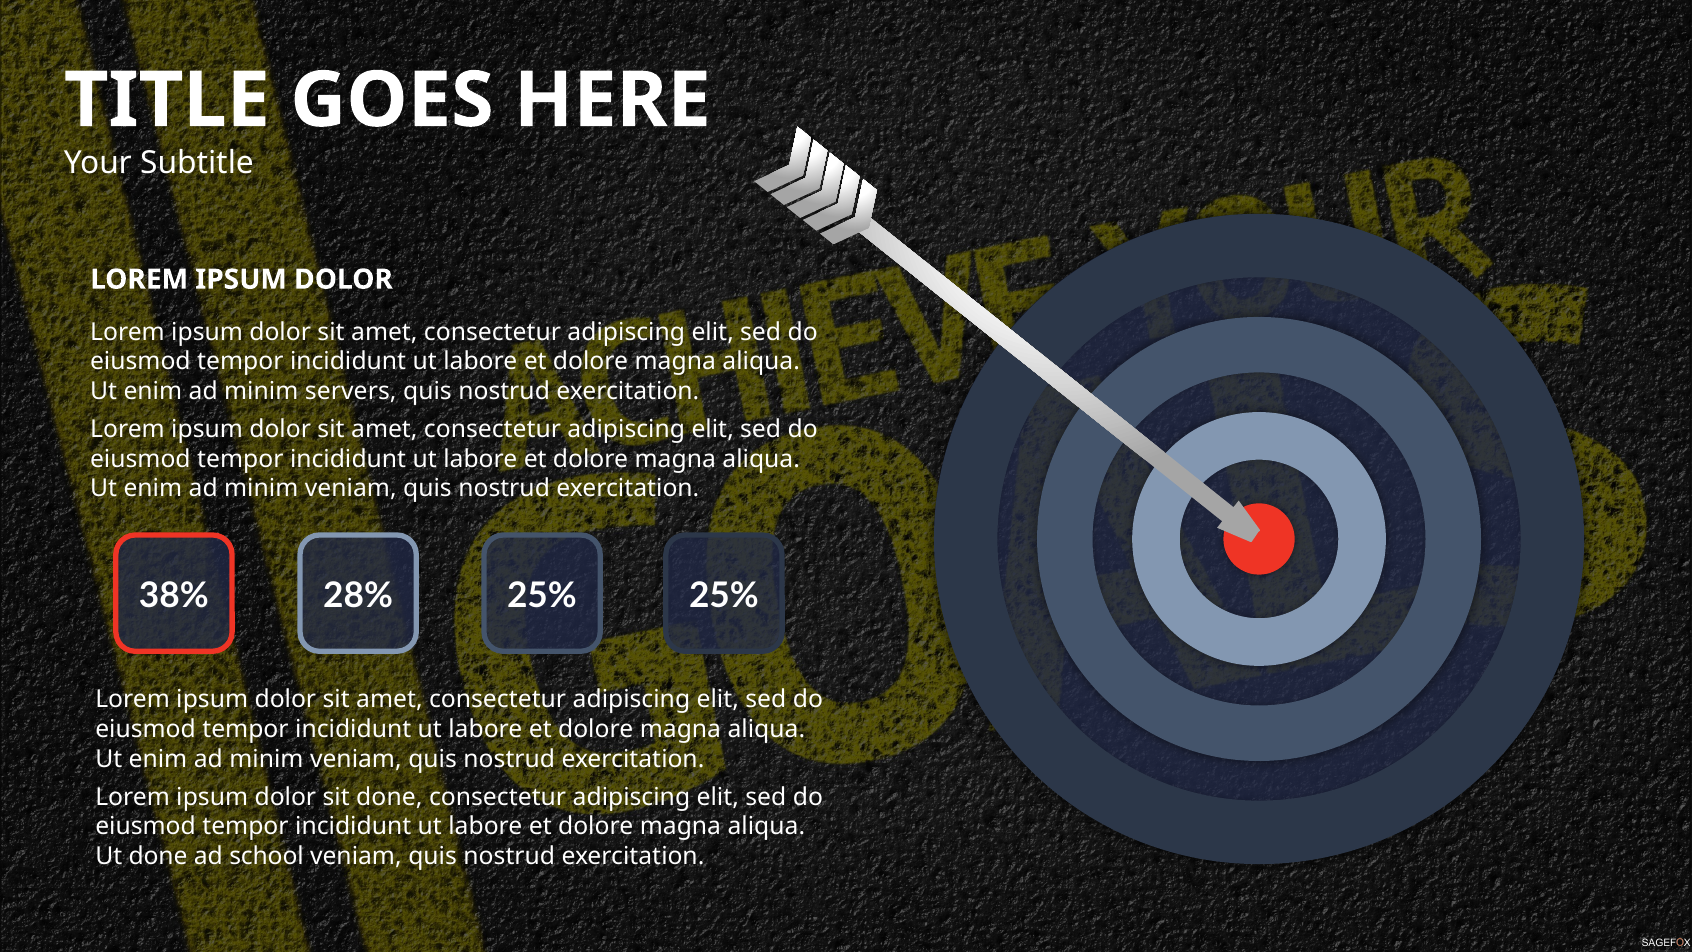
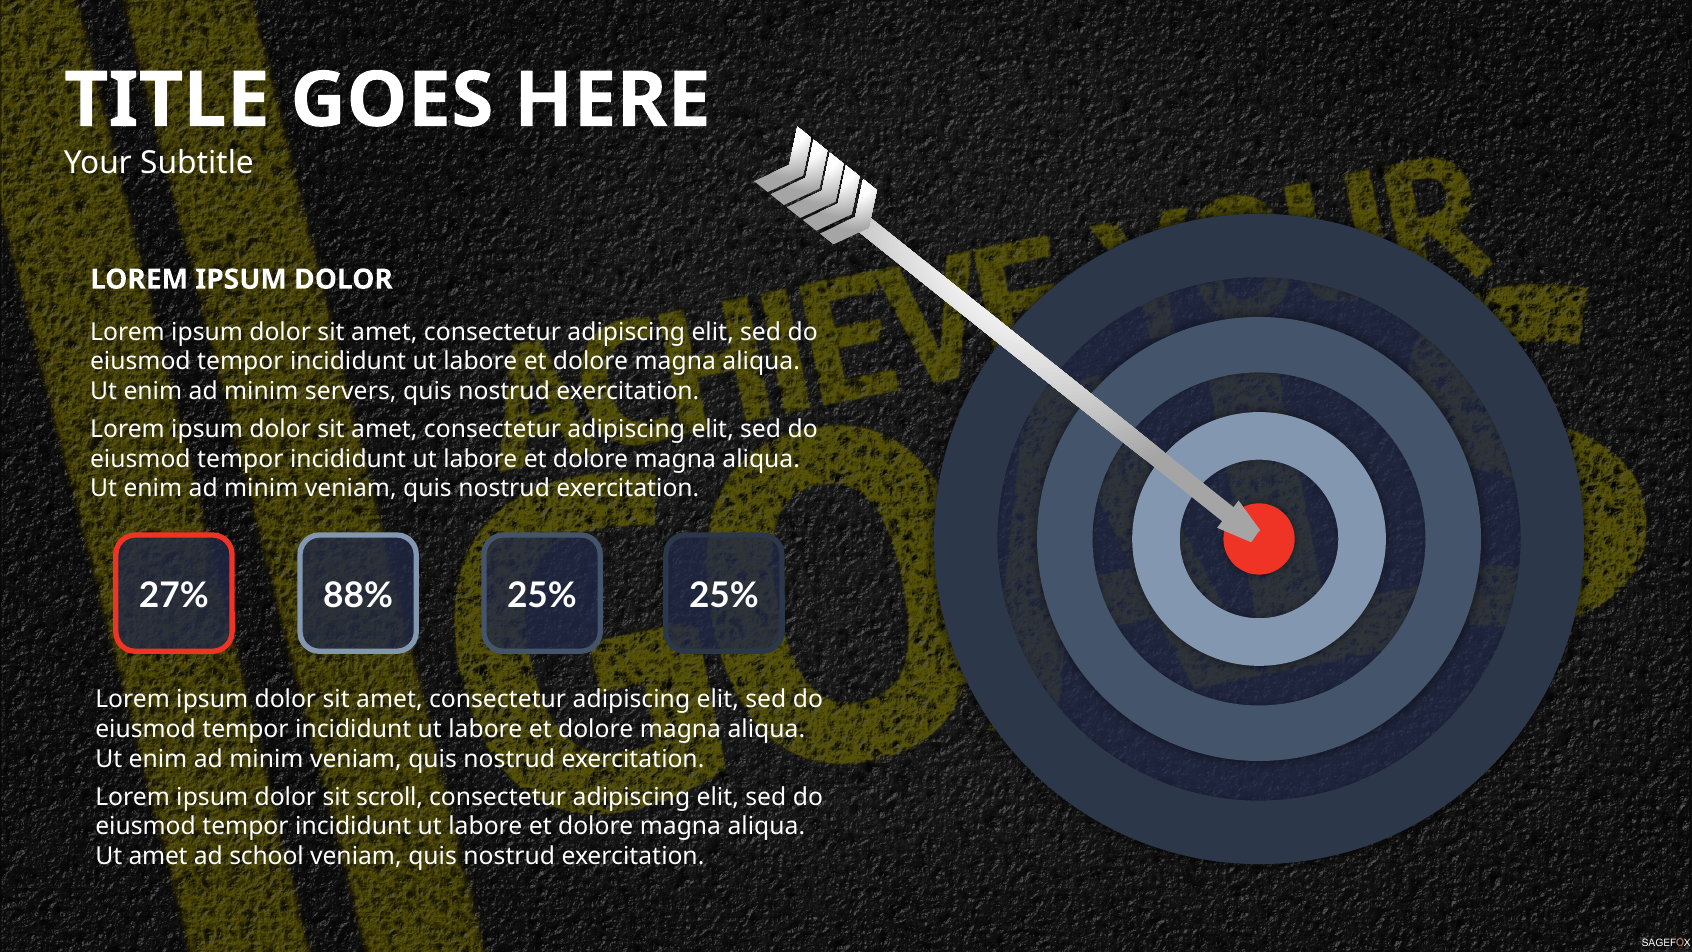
38%: 38% -> 27%
28%: 28% -> 88%
sit done: done -> scroll
Ut done: done -> amet
